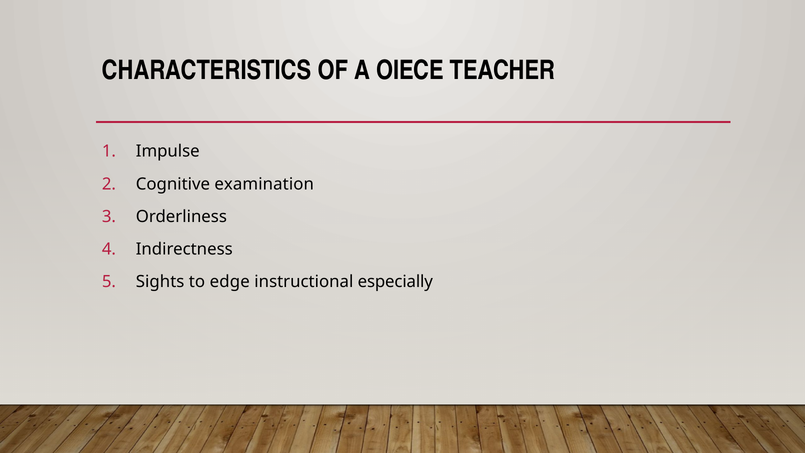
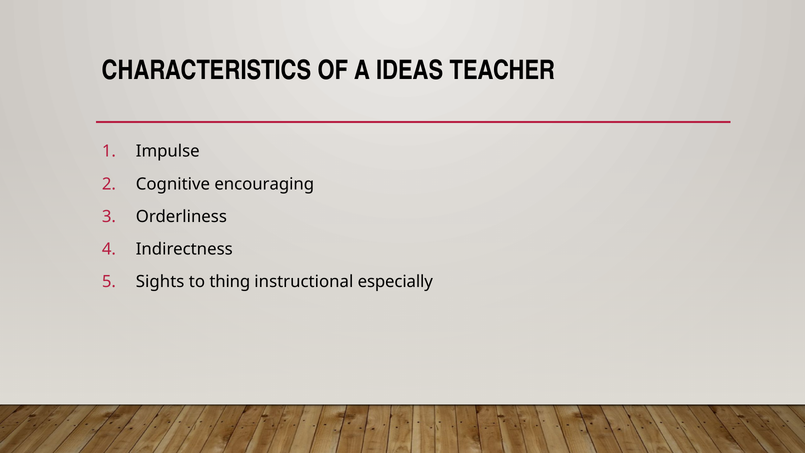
OIECE: OIECE -> IDEAS
examination: examination -> encouraging
edge: edge -> thing
